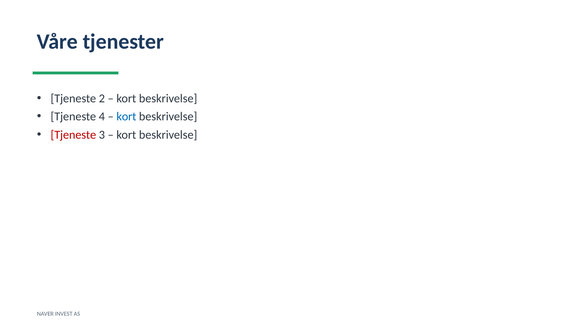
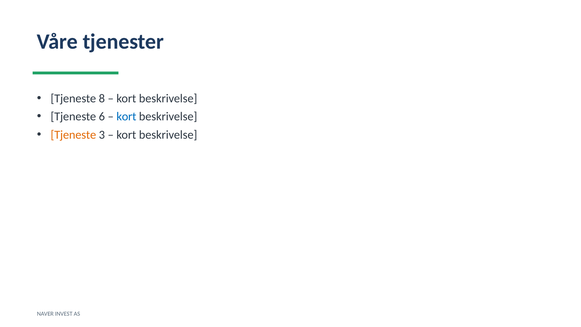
2: 2 -> 8
4: 4 -> 6
Tjeneste at (73, 135) colour: red -> orange
